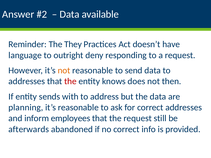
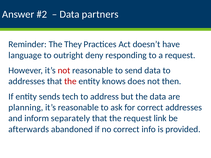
available: available -> partners
not at (64, 71) colour: orange -> red
with: with -> tech
employees: employees -> separately
still: still -> link
